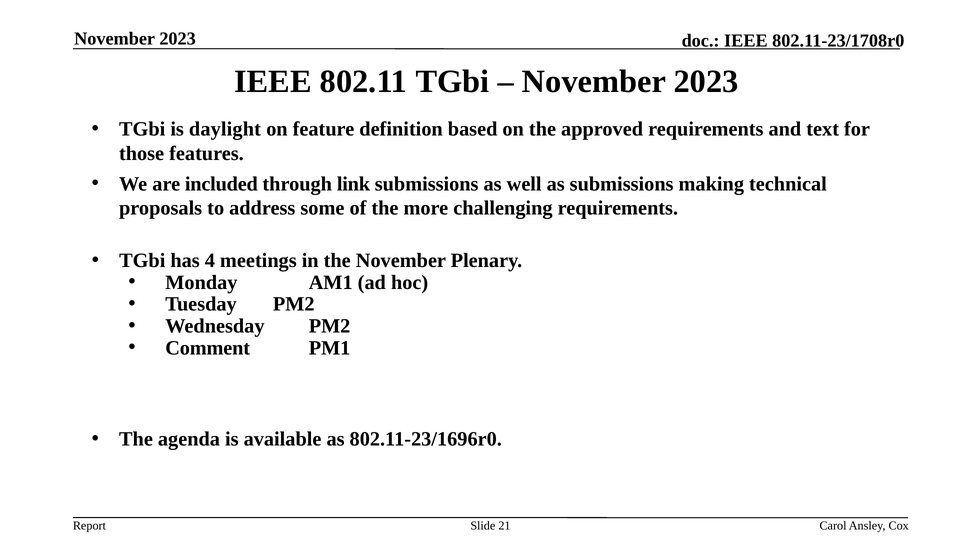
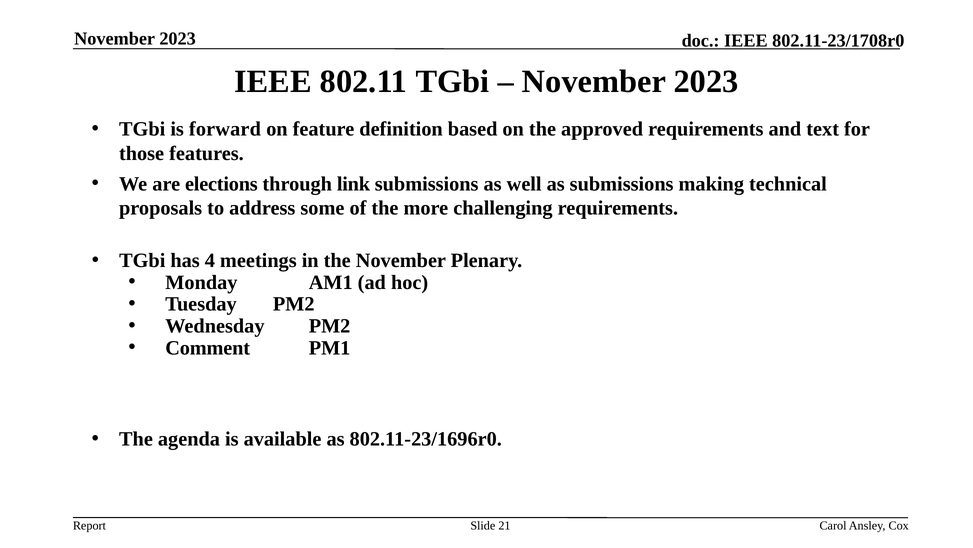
daylight: daylight -> forward
included: included -> elections
